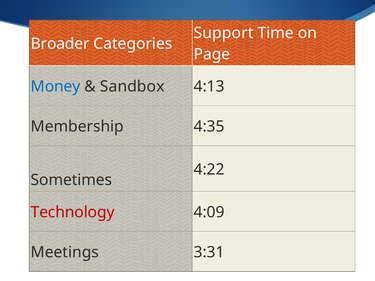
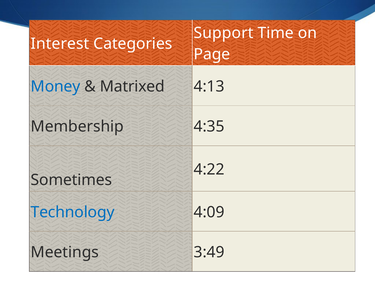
Broader: Broader -> Interest
Sandbox: Sandbox -> Matrixed
Technology colour: red -> blue
3:31: 3:31 -> 3:49
